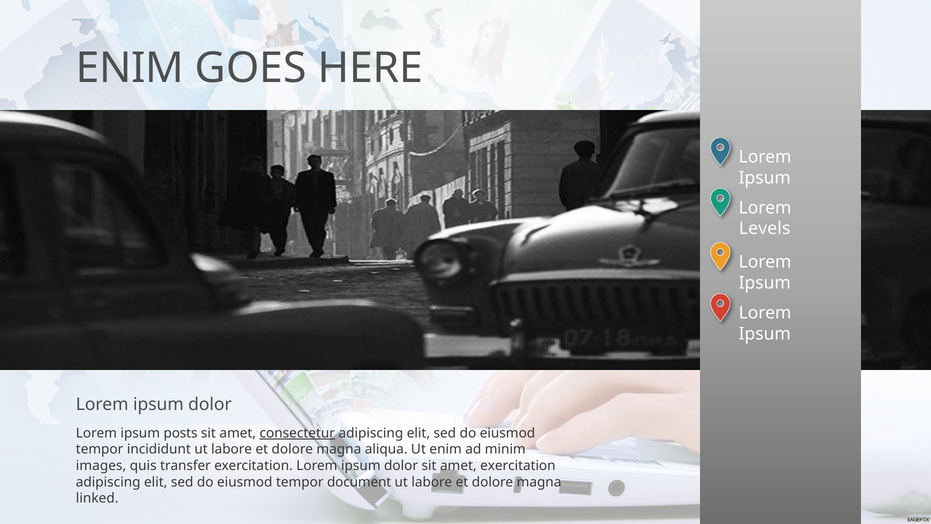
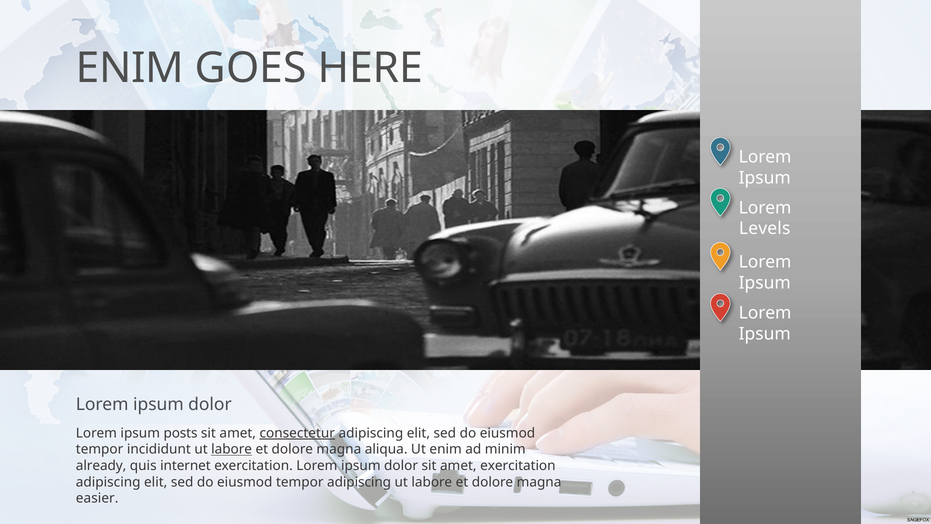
labore at (232, 449) underline: none -> present
images: images -> already
transfer: transfer -> internet
tempor document: document -> adipiscing
linked: linked -> easier
